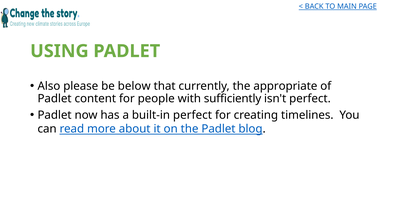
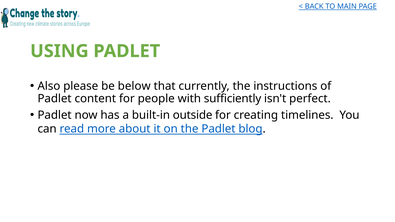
appropriate: appropriate -> instructions
built-in perfect: perfect -> outside
